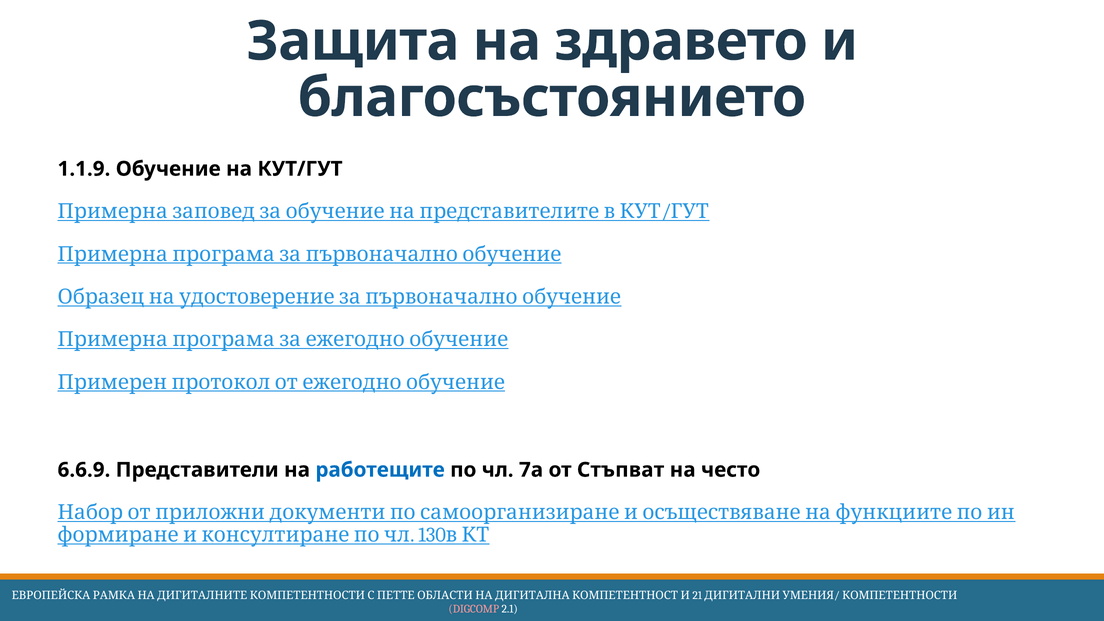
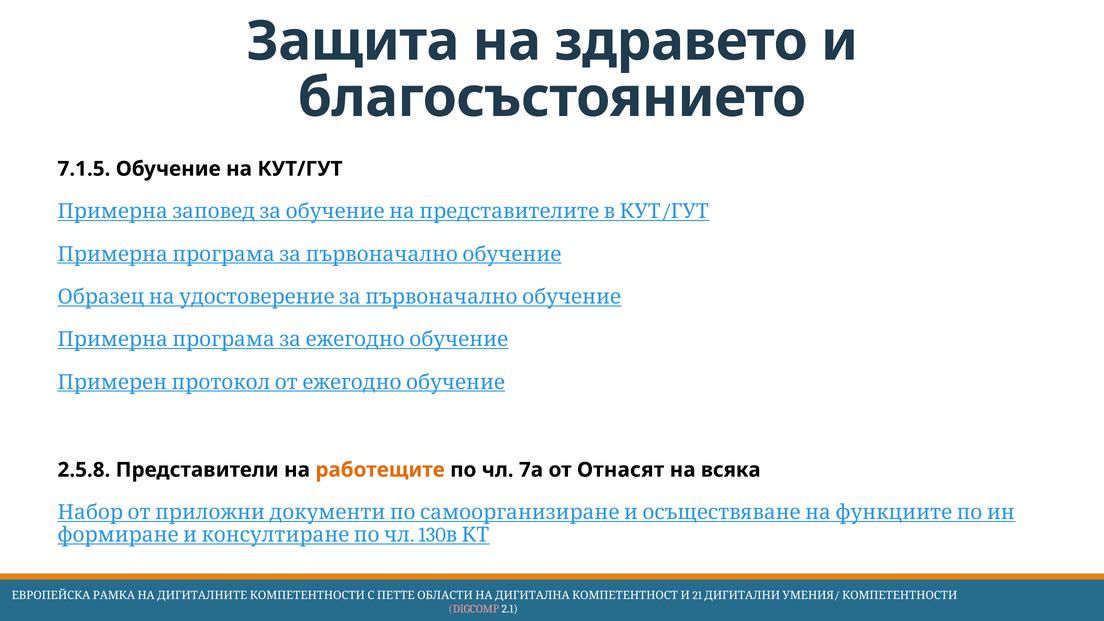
1.1.9: 1.1.9 -> 7.1.5
6.6.9: 6.6.9 -> 2.5.8
работещите colour: blue -> orange
Стъпват: Стъпват -> Отнасят
често: често -> всяка
